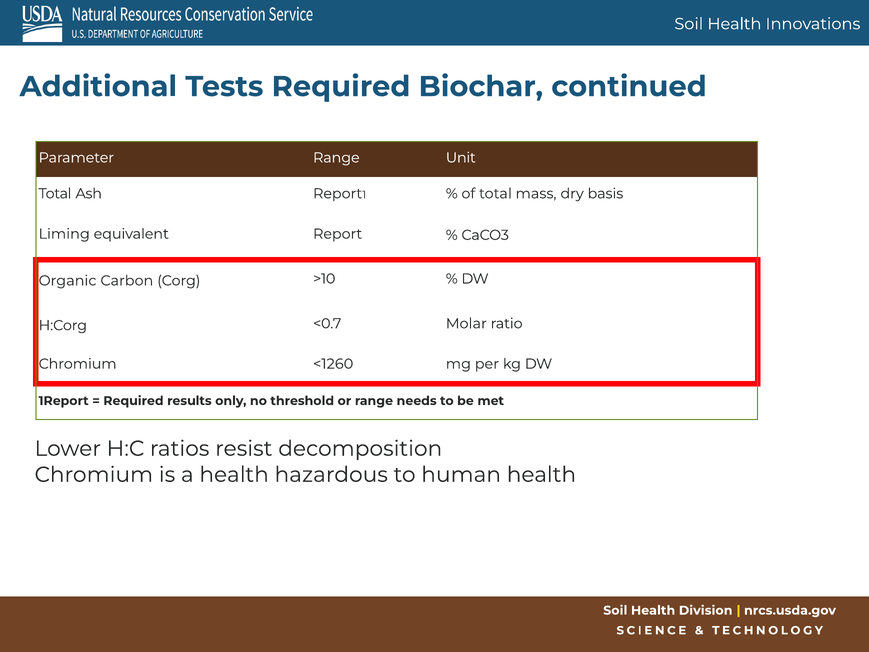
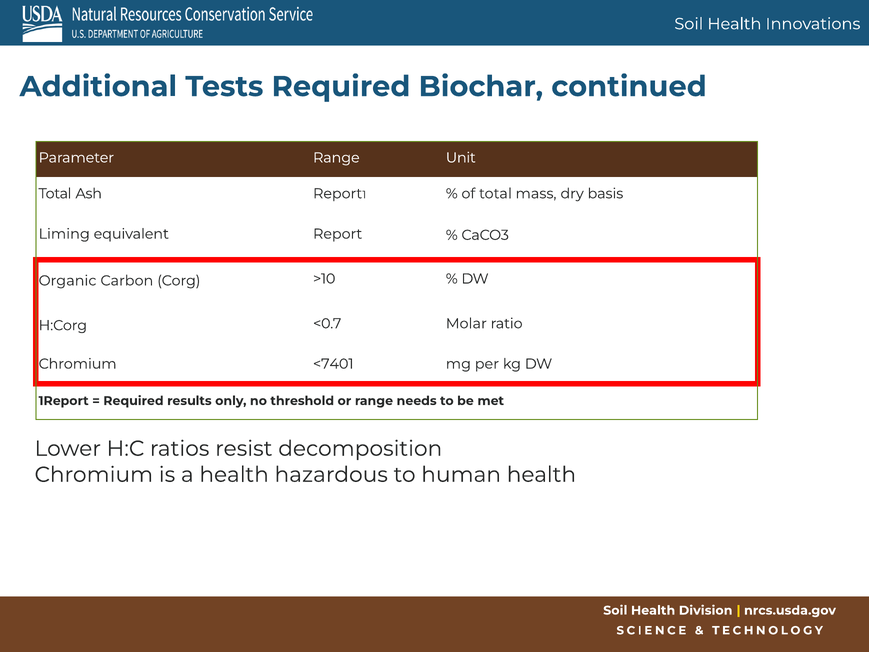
<1260: <1260 -> <7401
